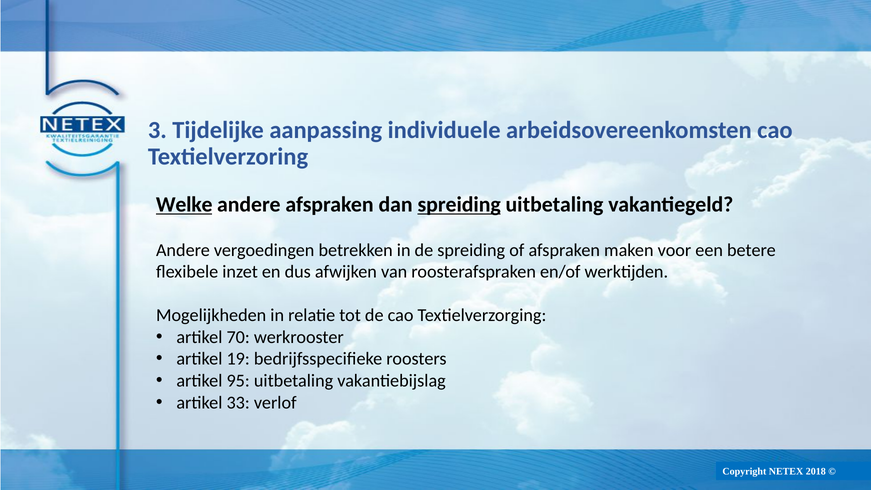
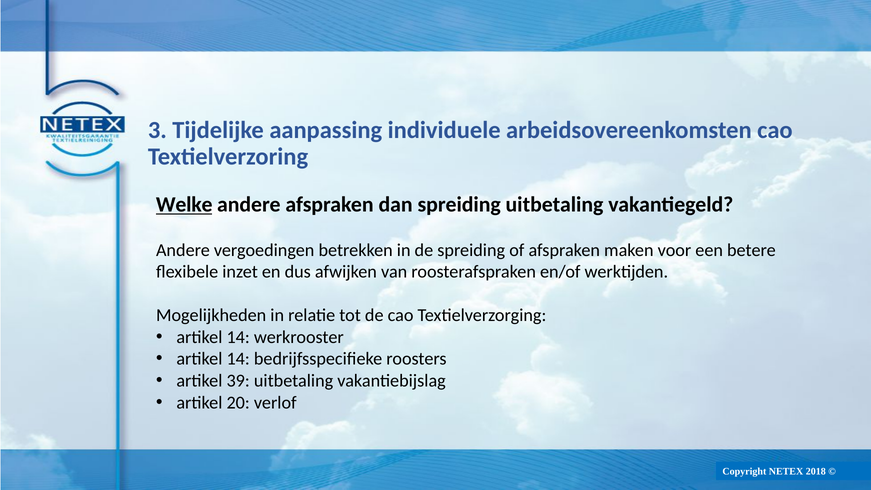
spreiding at (459, 205) underline: present -> none
70 at (238, 337): 70 -> 14
19 at (238, 359): 19 -> 14
95: 95 -> 39
33: 33 -> 20
